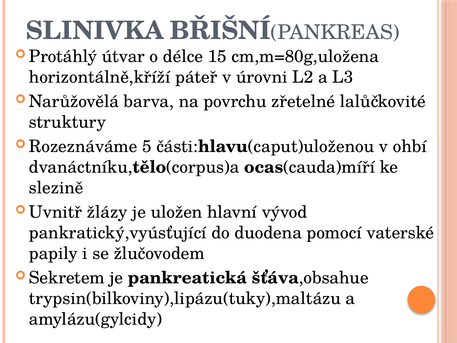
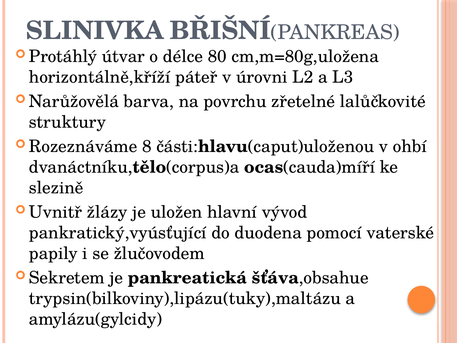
15: 15 -> 80
5: 5 -> 8
